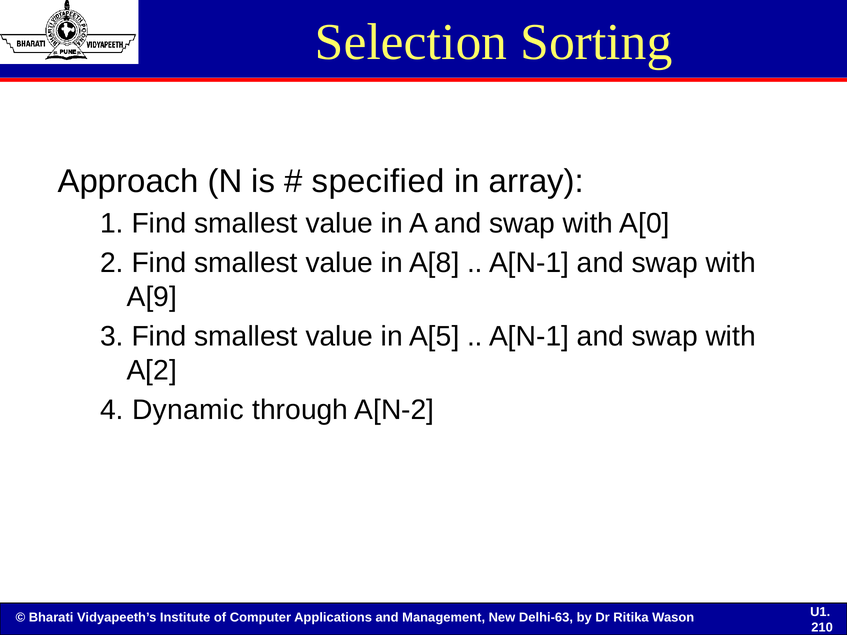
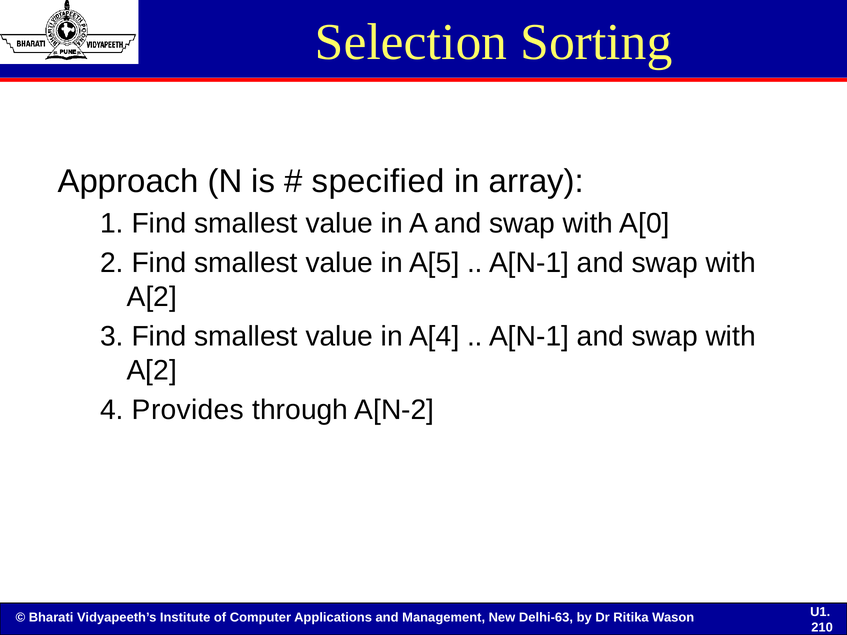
A[8: A[8 -> A[5
A[9 at (152, 297): A[9 -> A[2
A[5: A[5 -> A[4
Dynamic: Dynamic -> Provides
